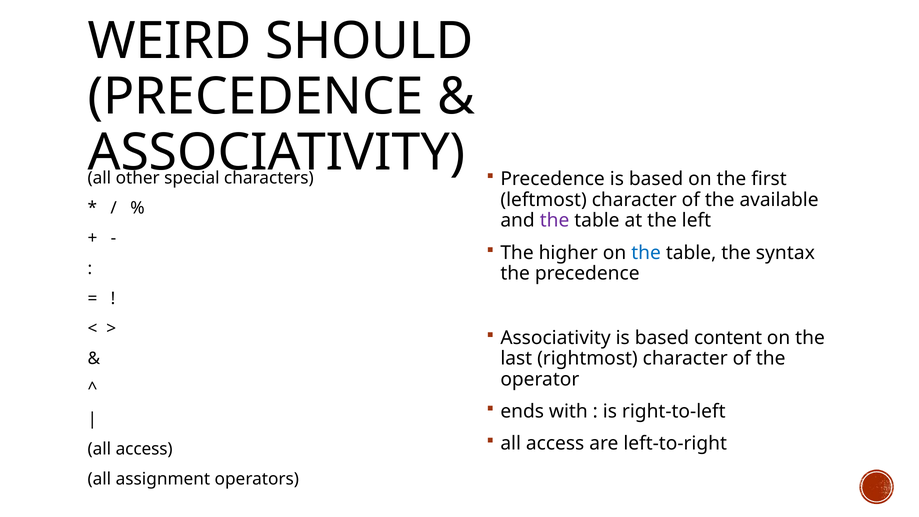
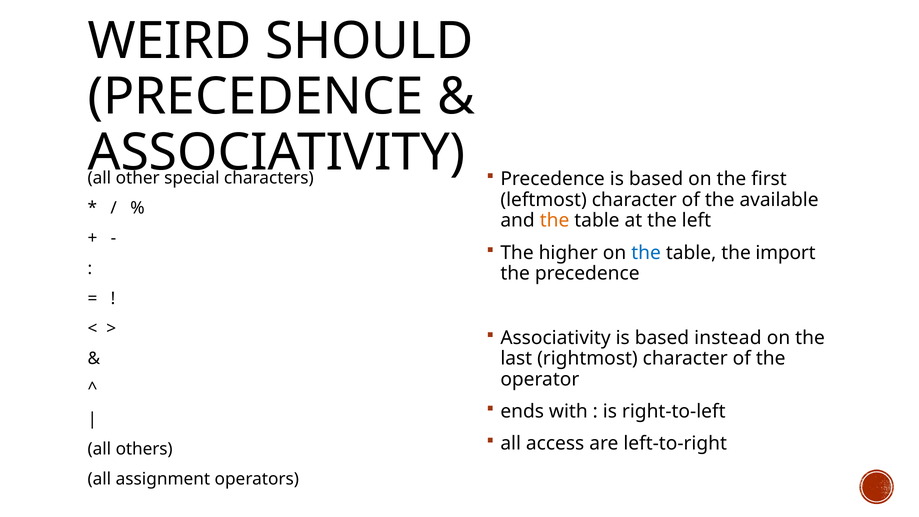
the at (555, 221) colour: purple -> orange
syntax: syntax -> import
content: content -> instead
access at (144, 449): access -> others
